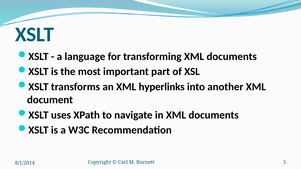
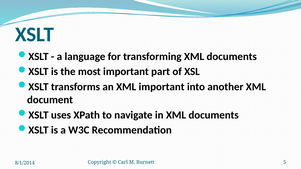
XML hyperlinks: hyperlinks -> important
